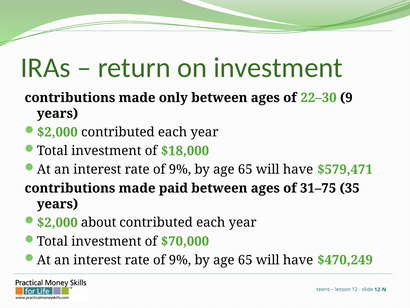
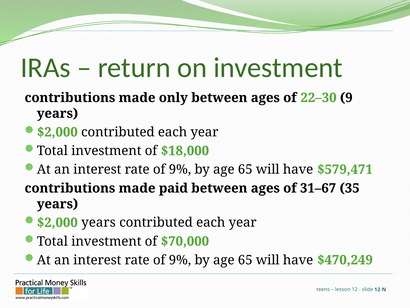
31–75: 31–75 -> 31–67
$2,000 about: about -> years
